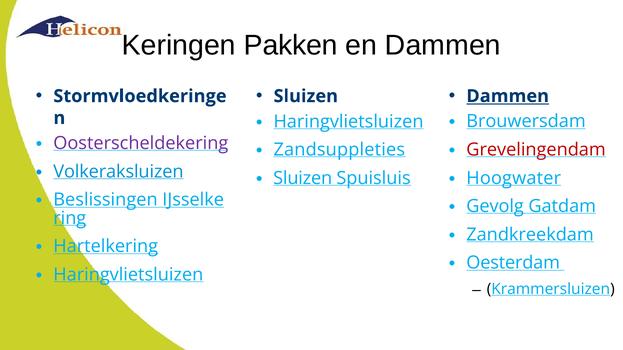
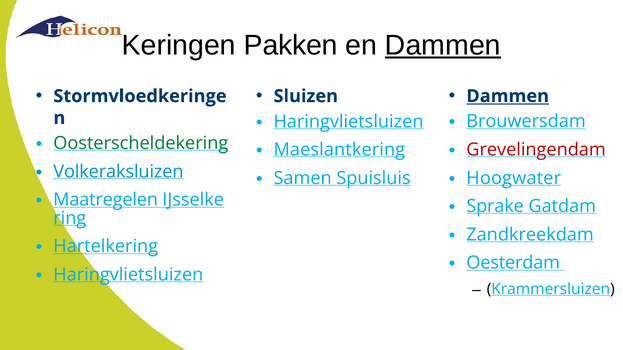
Dammen at (443, 45) underline: none -> present
Oosterscheldekering colour: purple -> green
Zandsuppleties: Zandsuppleties -> Maeslantkering
Sluizen at (303, 178): Sluizen -> Samen
Beslissingen: Beslissingen -> Maatregelen
Gevolg: Gevolg -> Sprake
